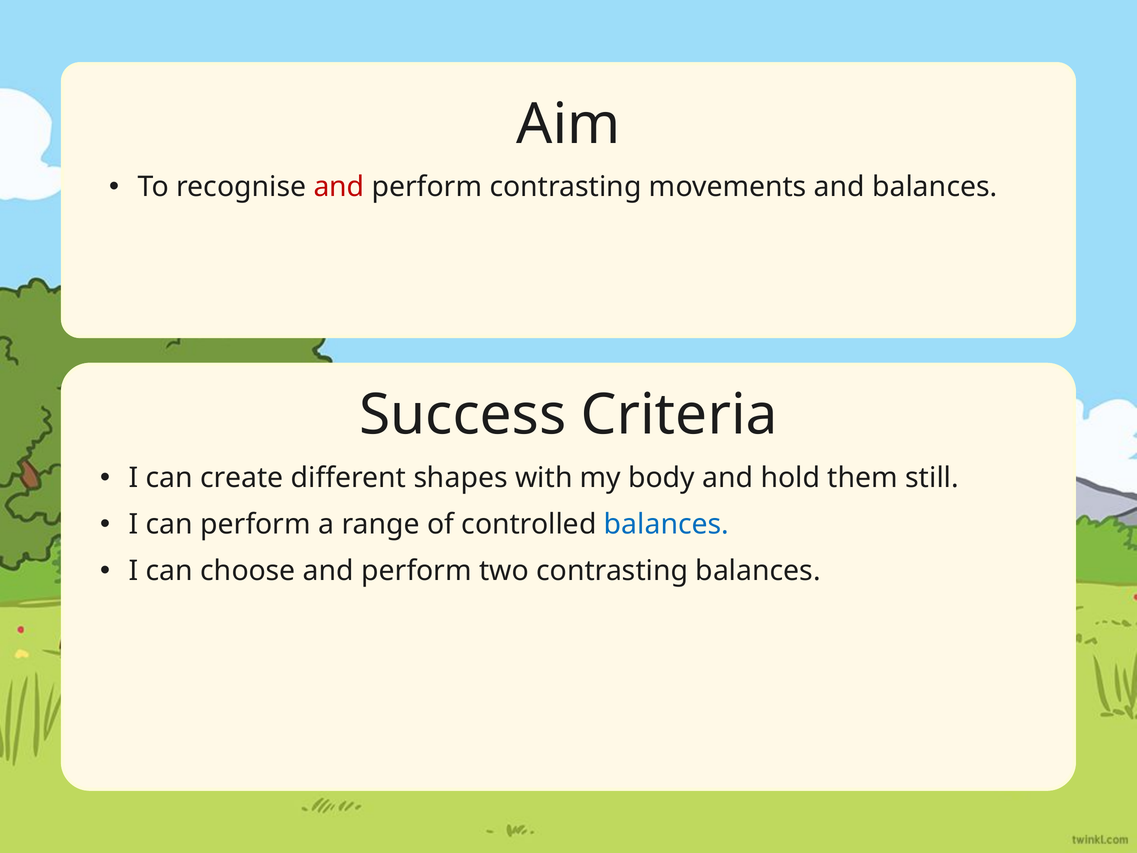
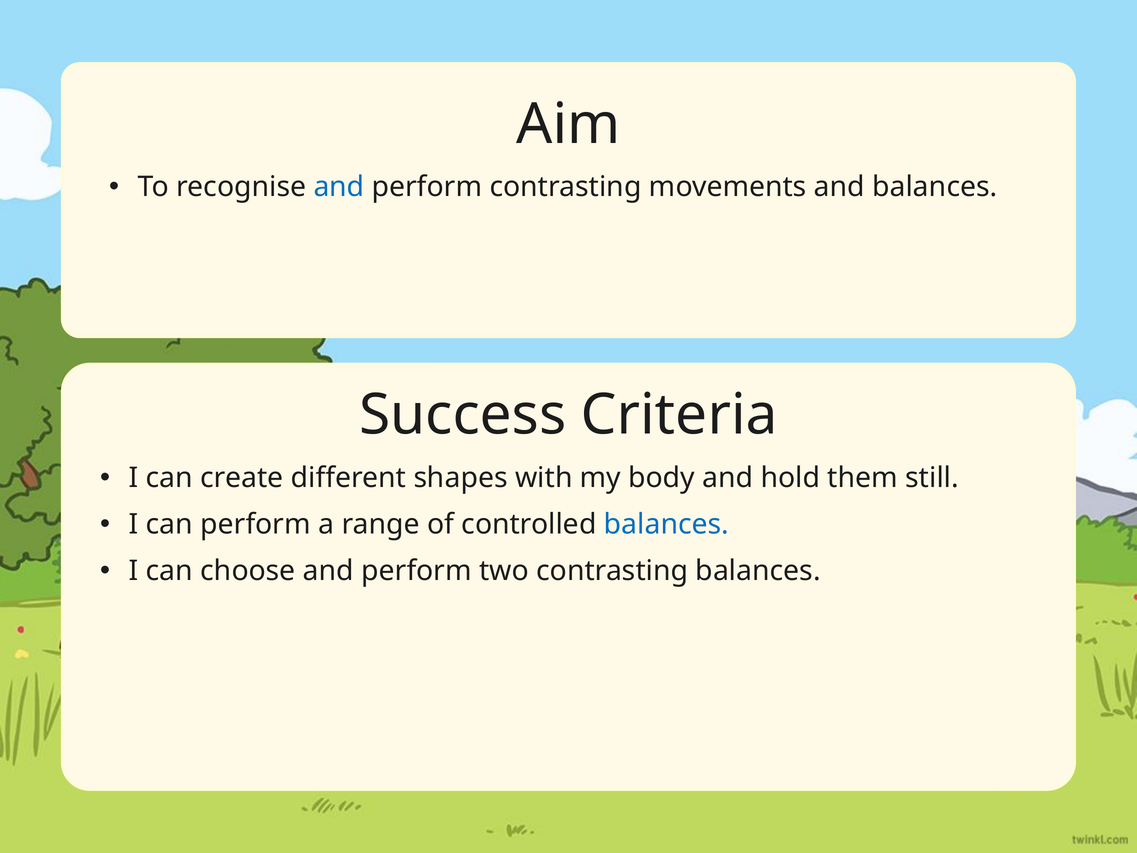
and at (339, 187) colour: red -> blue
